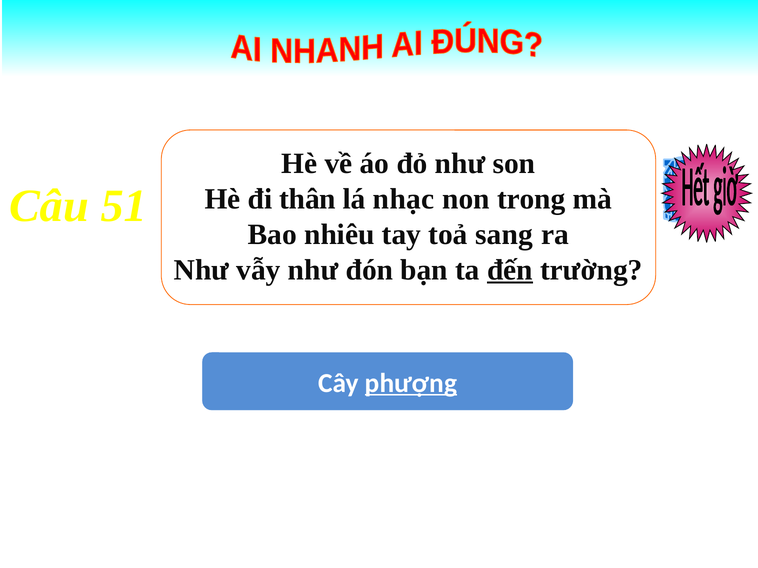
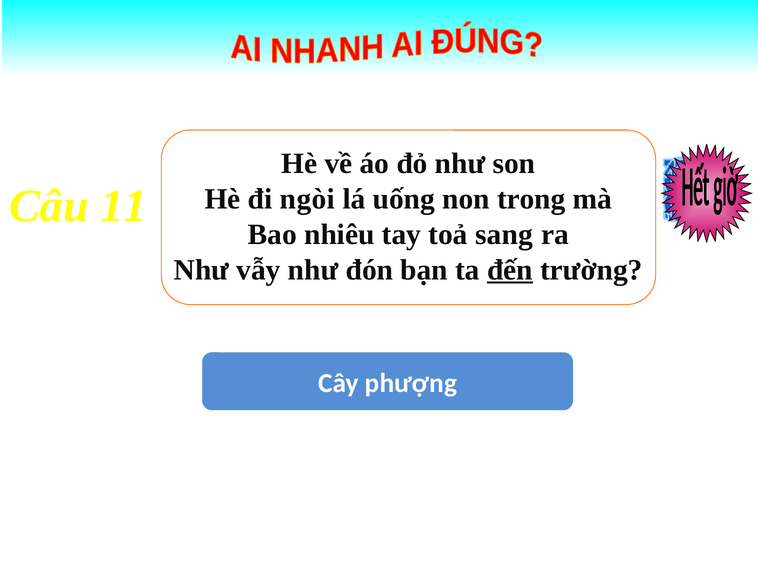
51: 51 -> 11
thân: thân -> ngòi
nhạc: nhạc -> uống
phượng underline: present -> none
